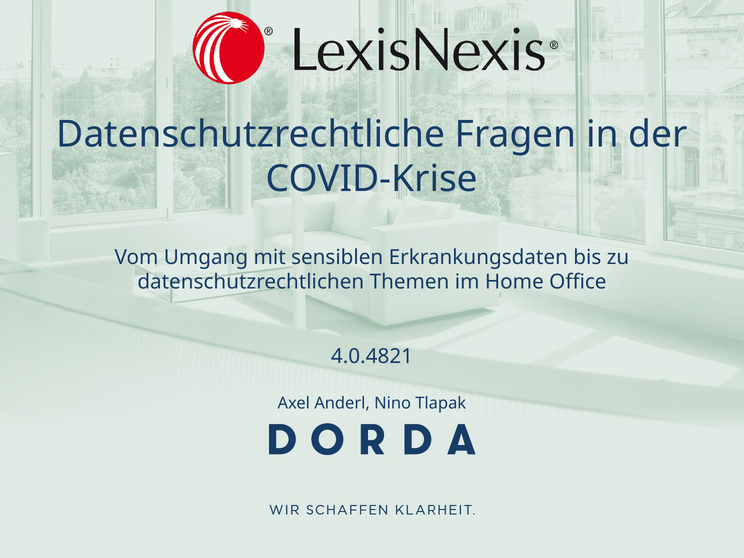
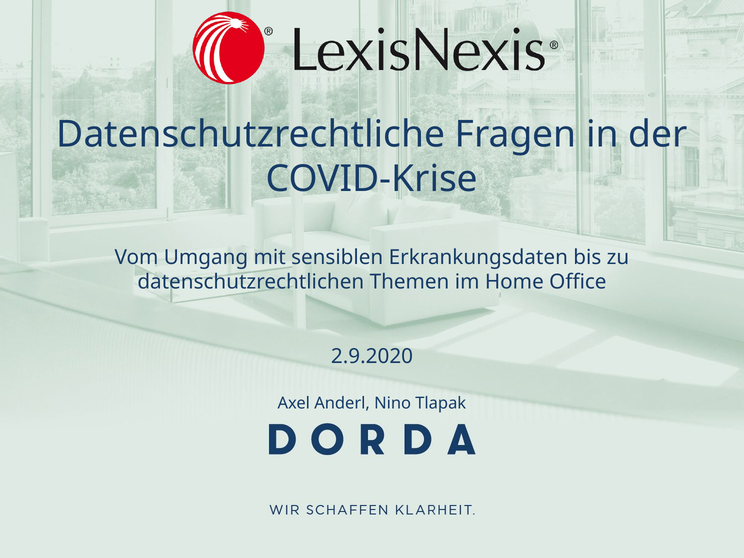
4.0.4821: 4.0.4821 -> 2.9.2020
